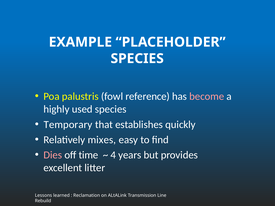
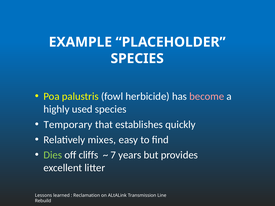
reference: reference -> herbicide
Dies colour: pink -> light green
time: time -> cliffs
4: 4 -> 7
